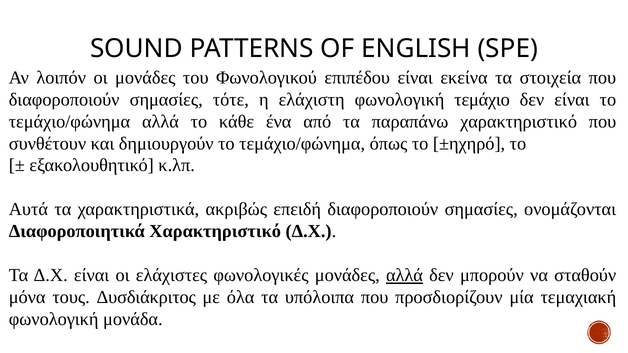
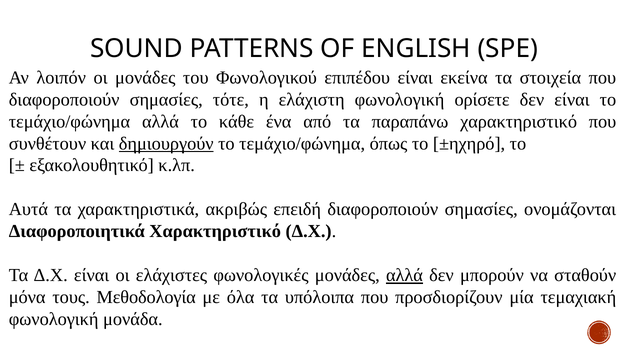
τεμάχιο: τεμάχιο -> ορίσετε
δημιουργούν underline: none -> present
Δυσδιάκριτος: Δυσδιάκριτος -> Μεθοδολογία
